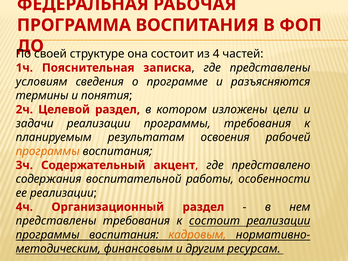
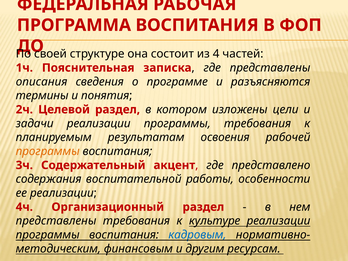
условиям: условиям -> описания
к состоит: состоит -> культуре
кадровым colour: orange -> blue
